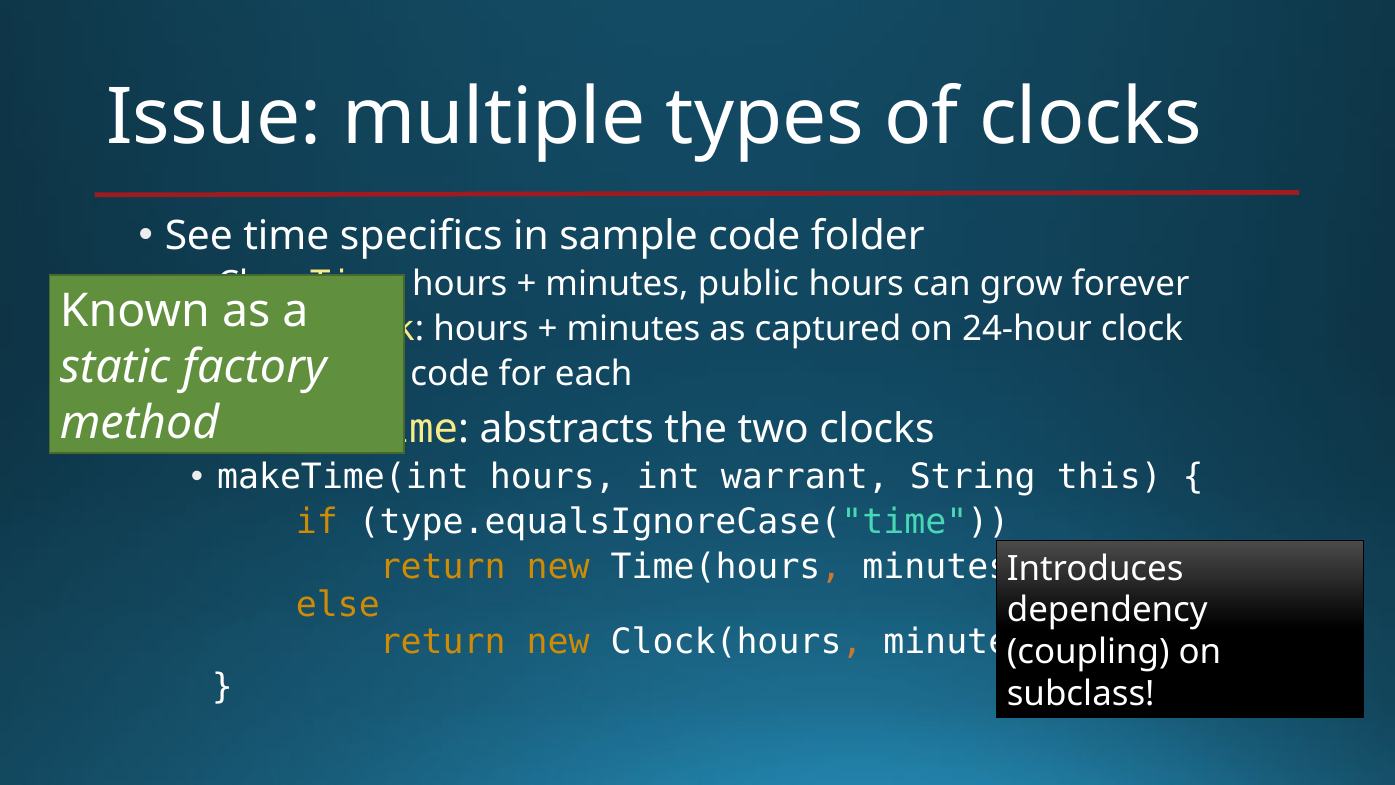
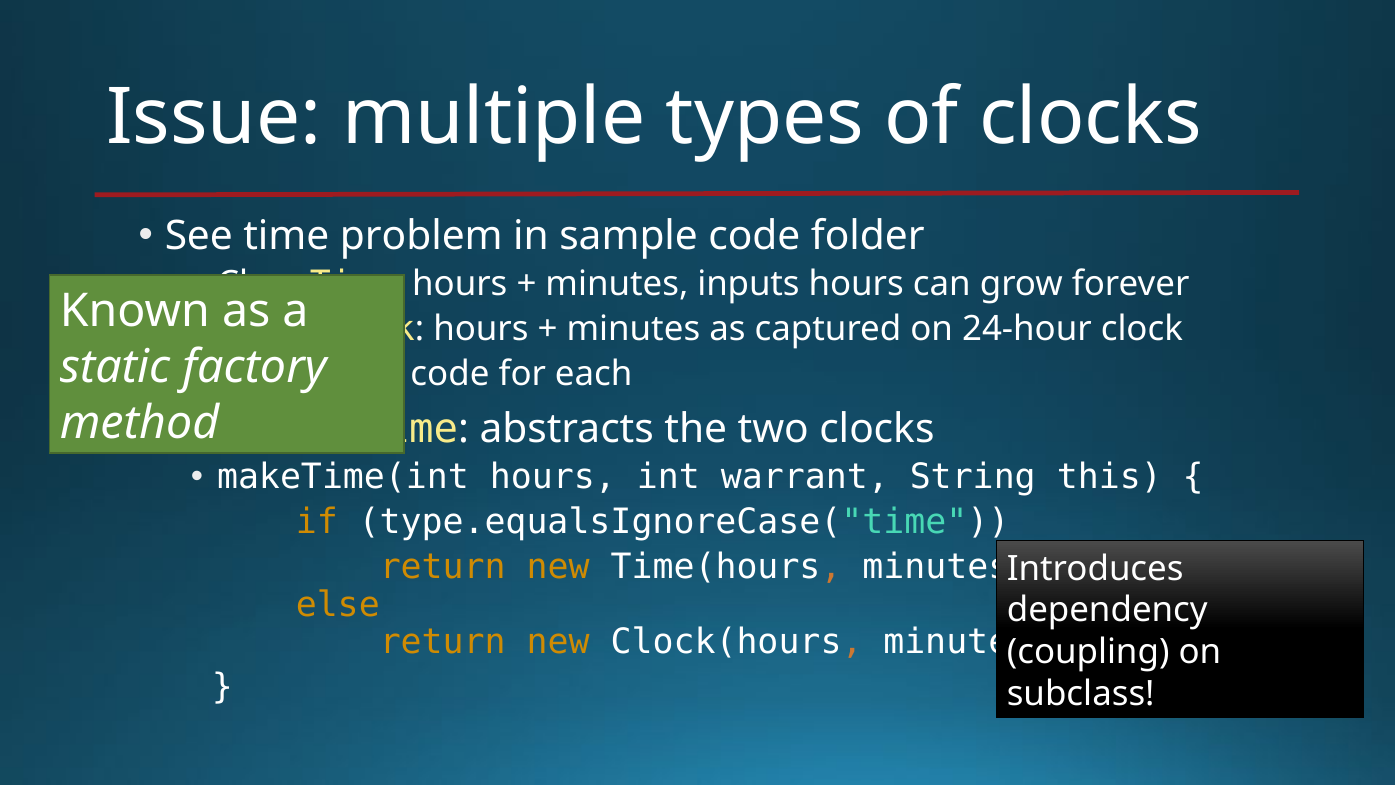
specifics: specifics -> problem
public: public -> inputs
